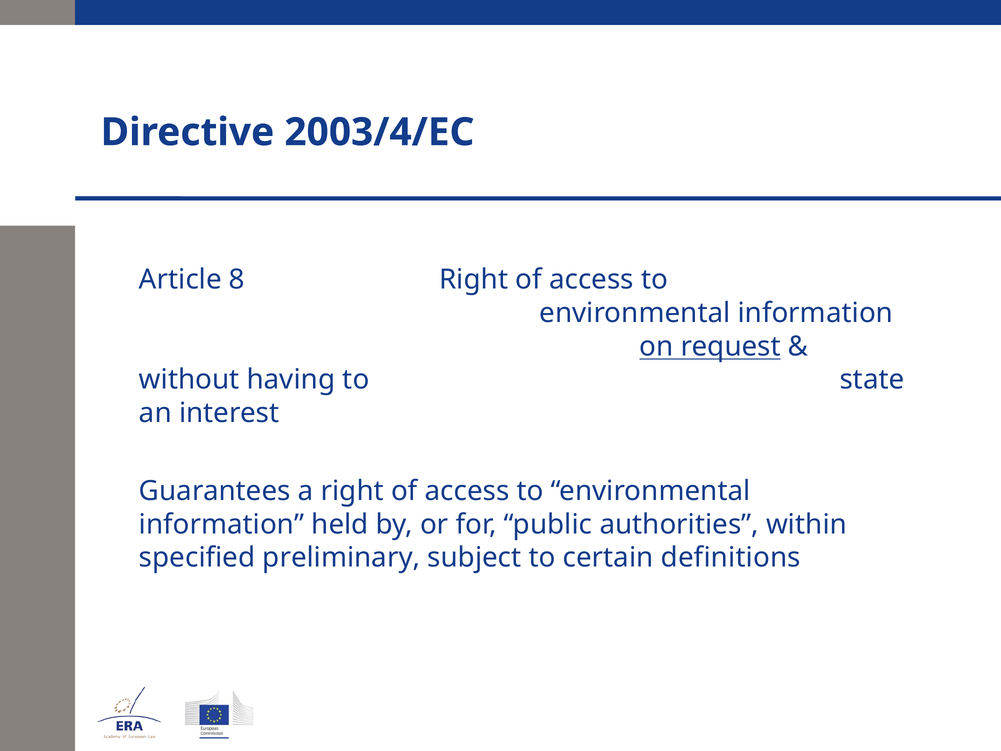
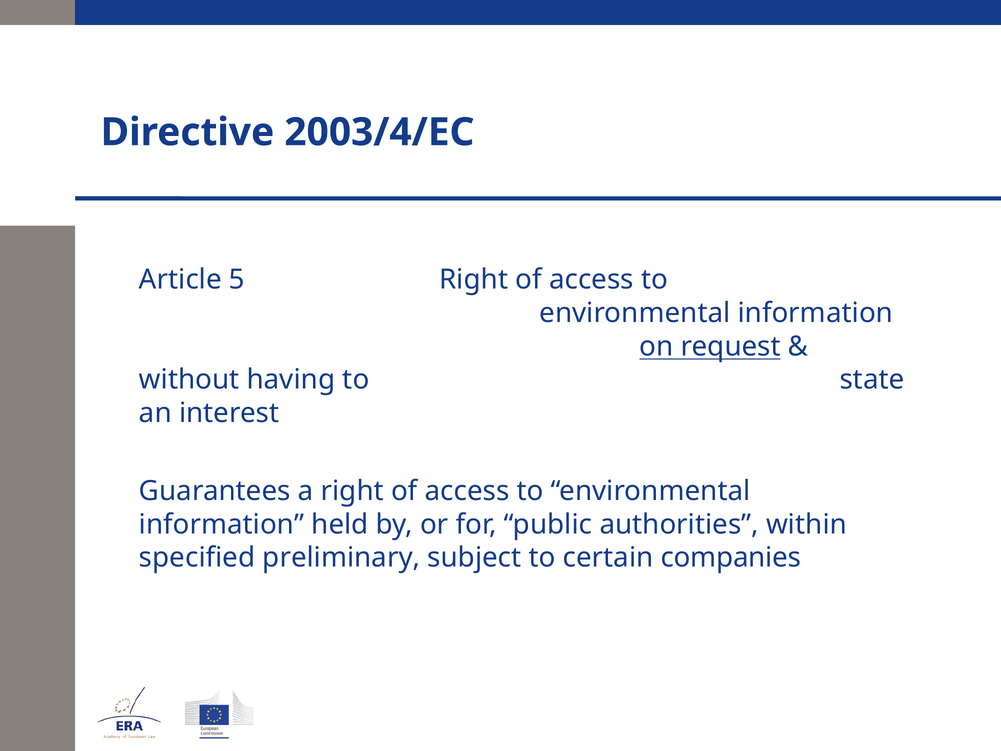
8: 8 -> 5
definitions: definitions -> companies
